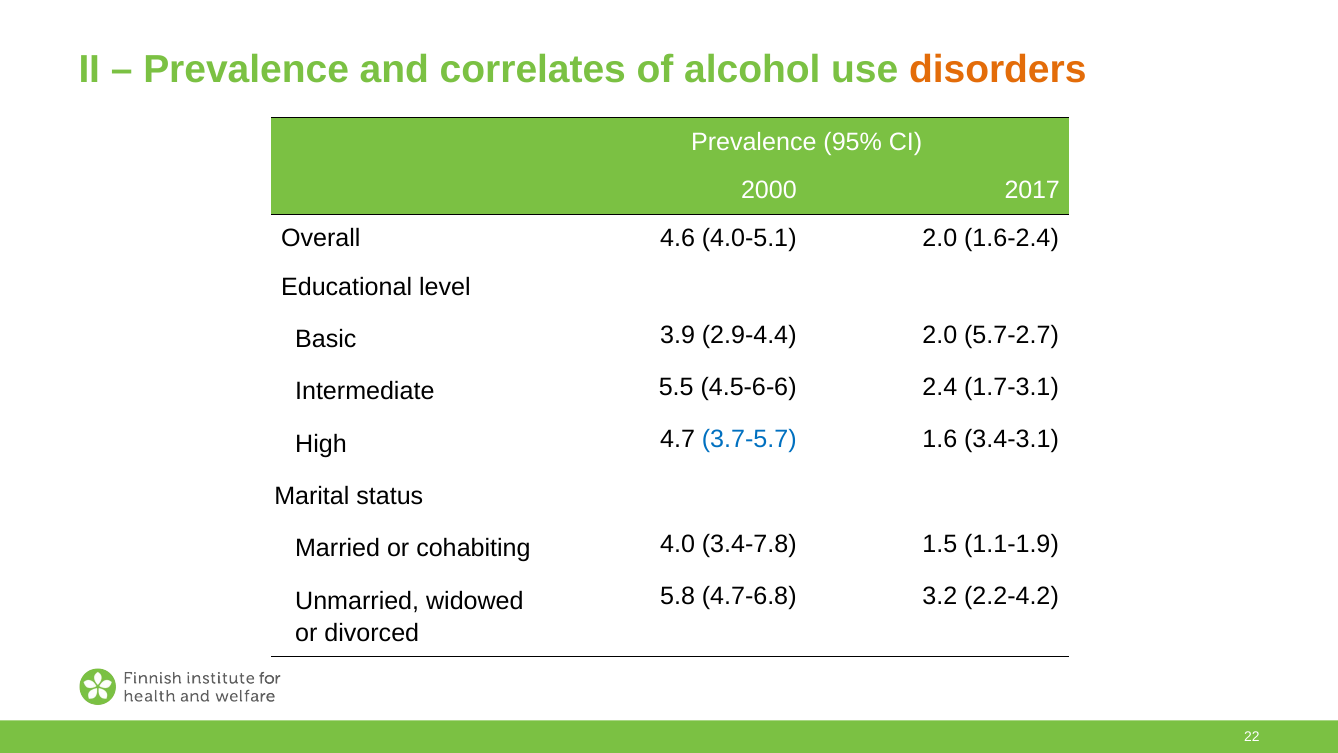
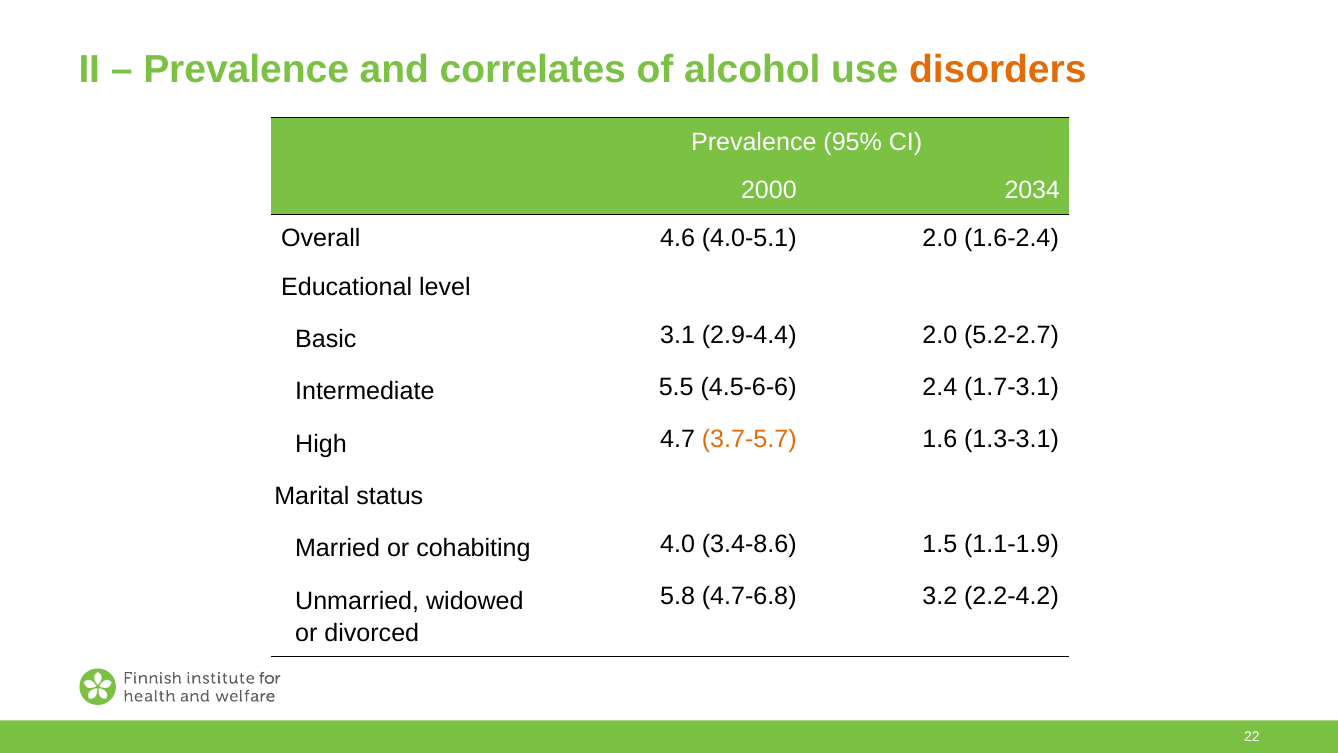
2017: 2017 -> 2034
3.9: 3.9 -> 3.1
5.7-2.7: 5.7-2.7 -> 5.2-2.7
3.7-5.7 colour: blue -> orange
3.4-3.1: 3.4-3.1 -> 1.3-3.1
3.4-7.8: 3.4-7.8 -> 3.4-8.6
